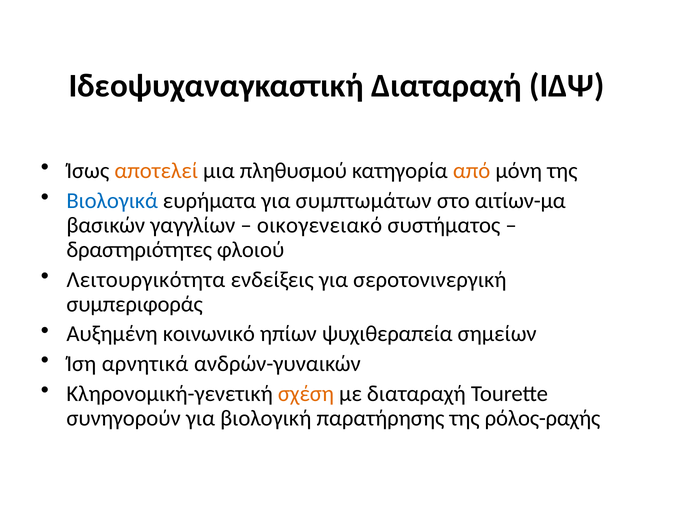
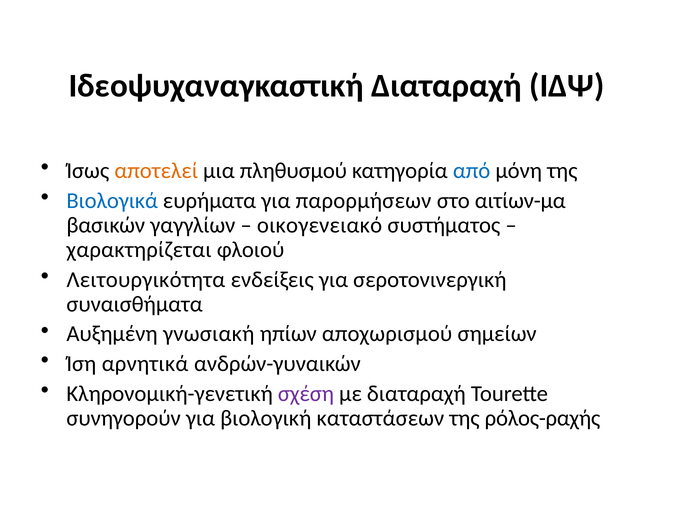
από colour: orange -> blue
συμπτωμάτων: συμπτωμάτων -> παρορμήσεων
δραστηριότητες: δραστηριότητες -> χαρακτηρίζεται
συμπεριφοράς: συμπεριφοράς -> συναισθήματα
κοινωνικό: κοινωνικό -> γνωσιακή
ψυχιθεραπεία: ψυχιθεραπεία -> αποχωρισμού
σχέση colour: orange -> purple
παρατήρησης: παρατήρησης -> καταστάσεων
